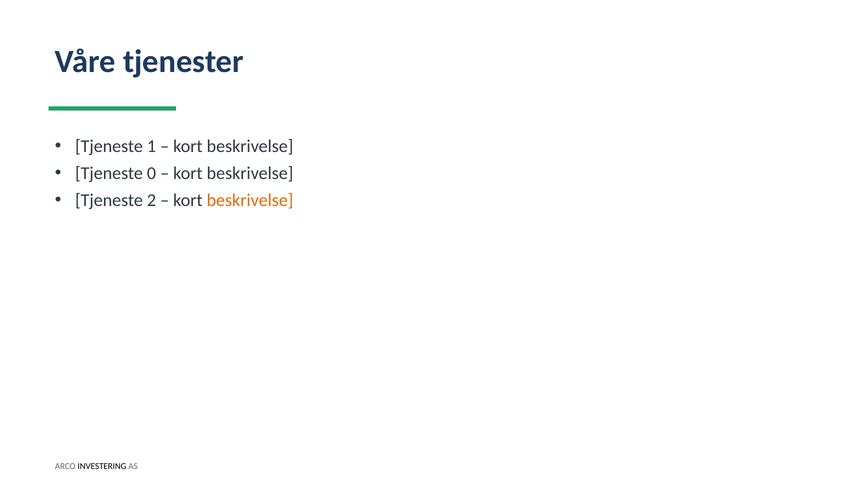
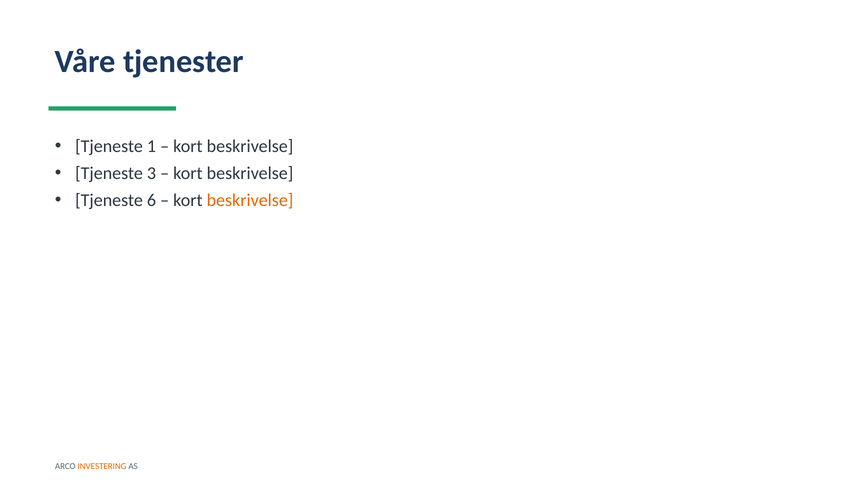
0: 0 -> 3
2: 2 -> 6
INVESTERING colour: black -> orange
